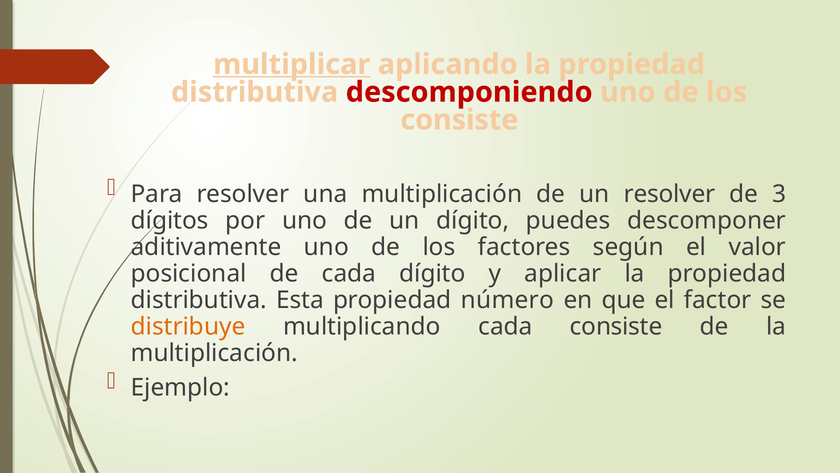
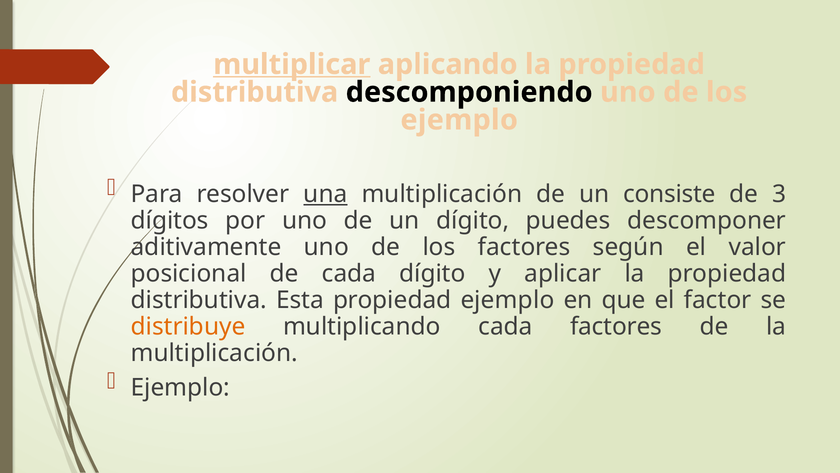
descomponiendo colour: red -> black
consiste at (459, 120): consiste -> ejemplo
una underline: none -> present
un resolver: resolver -> consiste
propiedad número: número -> ejemplo
cada consiste: consiste -> factores
